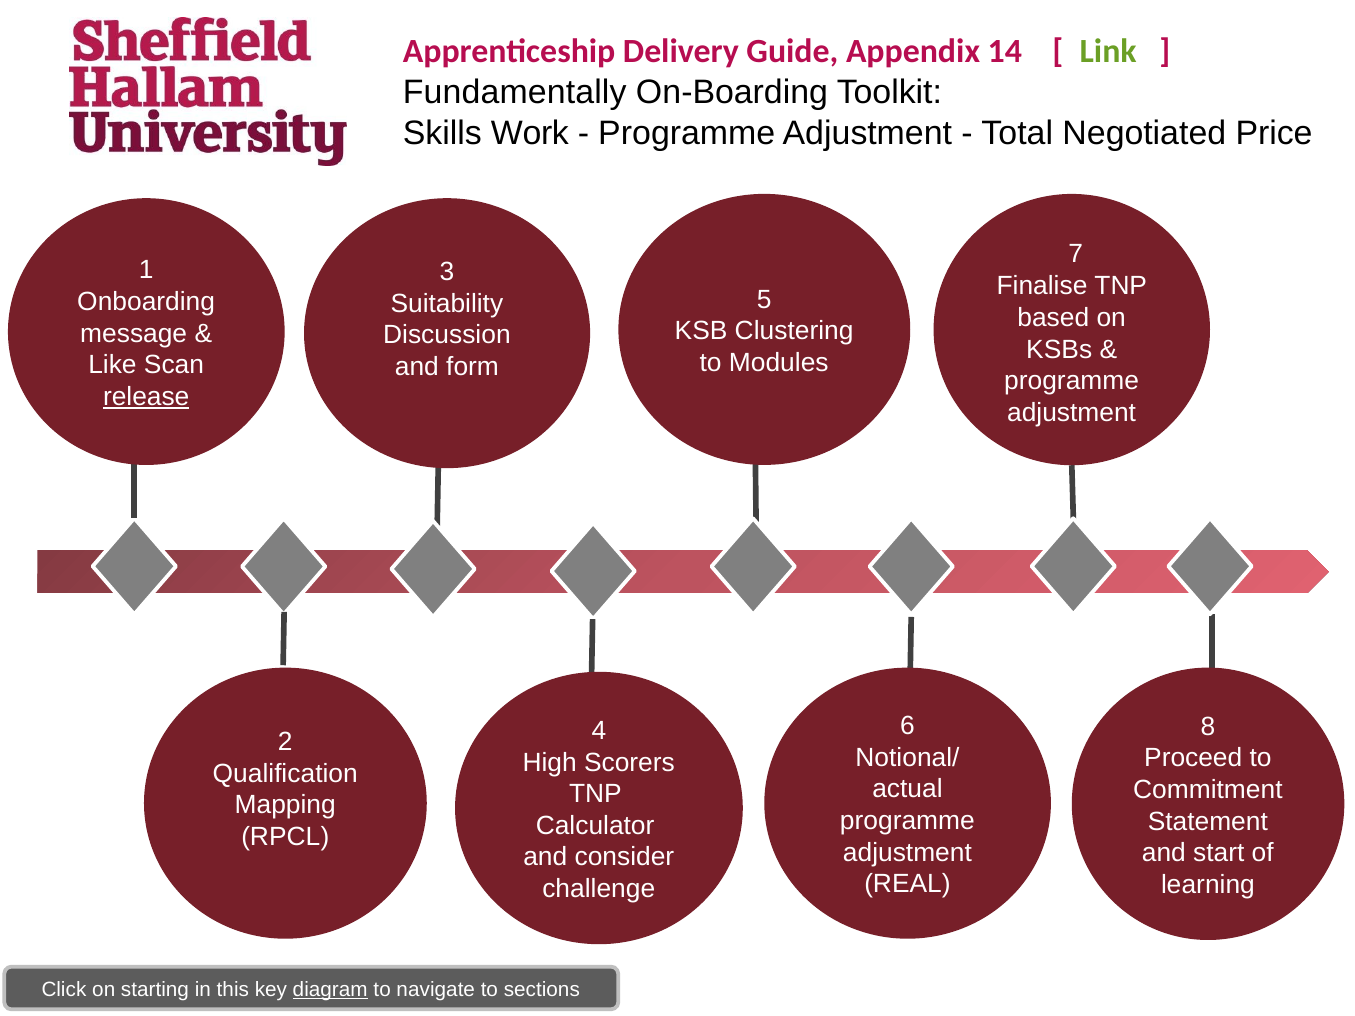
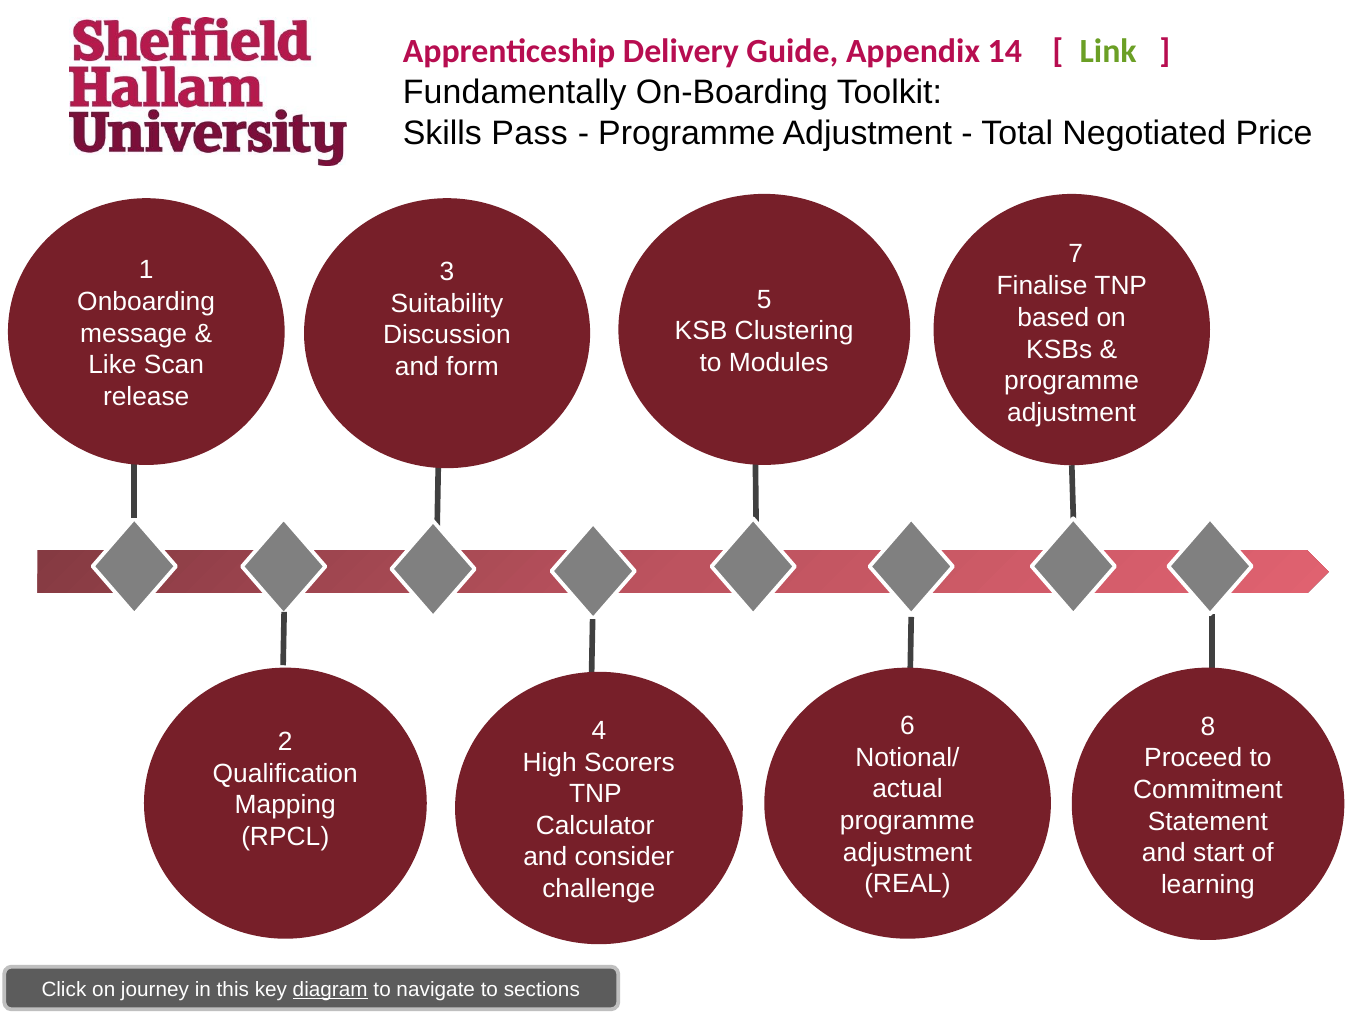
Work: Work -> Pass
release underline: present -> none
starting: starting -> journey
